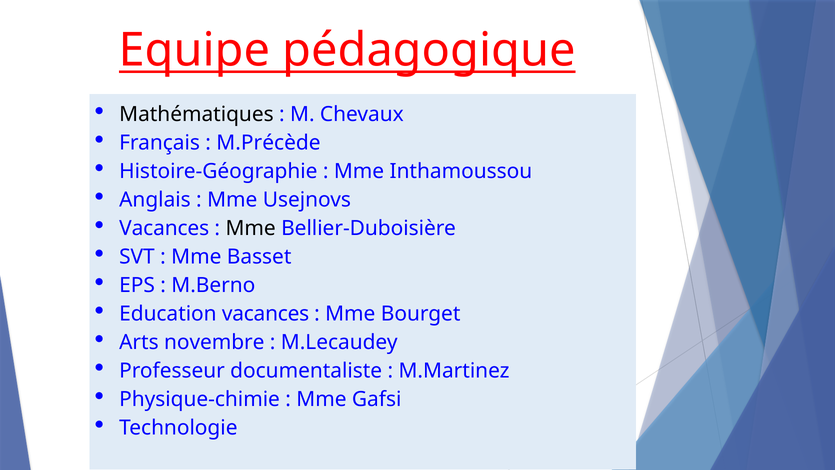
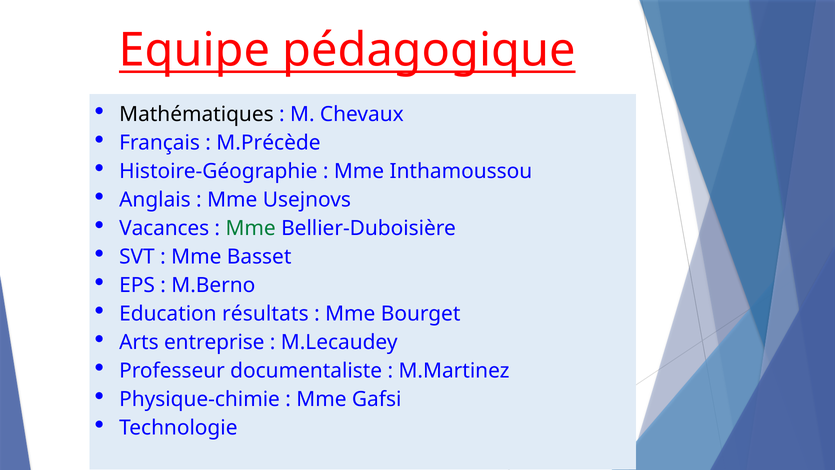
Mme at (251, 228) colour: black -> green
Education vacances: vacances -> résultats
novembre: novembre -> entreprise
